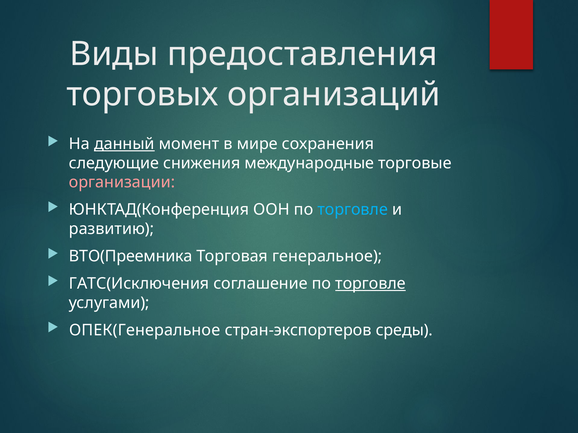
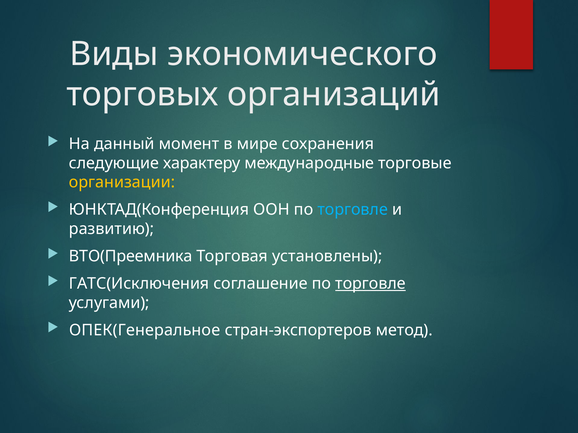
предоставления: предоставления -> экономического
данный underline: present -> none
снижения: снижения -> характеру
организации colour: pink -> yellow
генеральное: генеральное -> установлены
среды: среды -> метод
